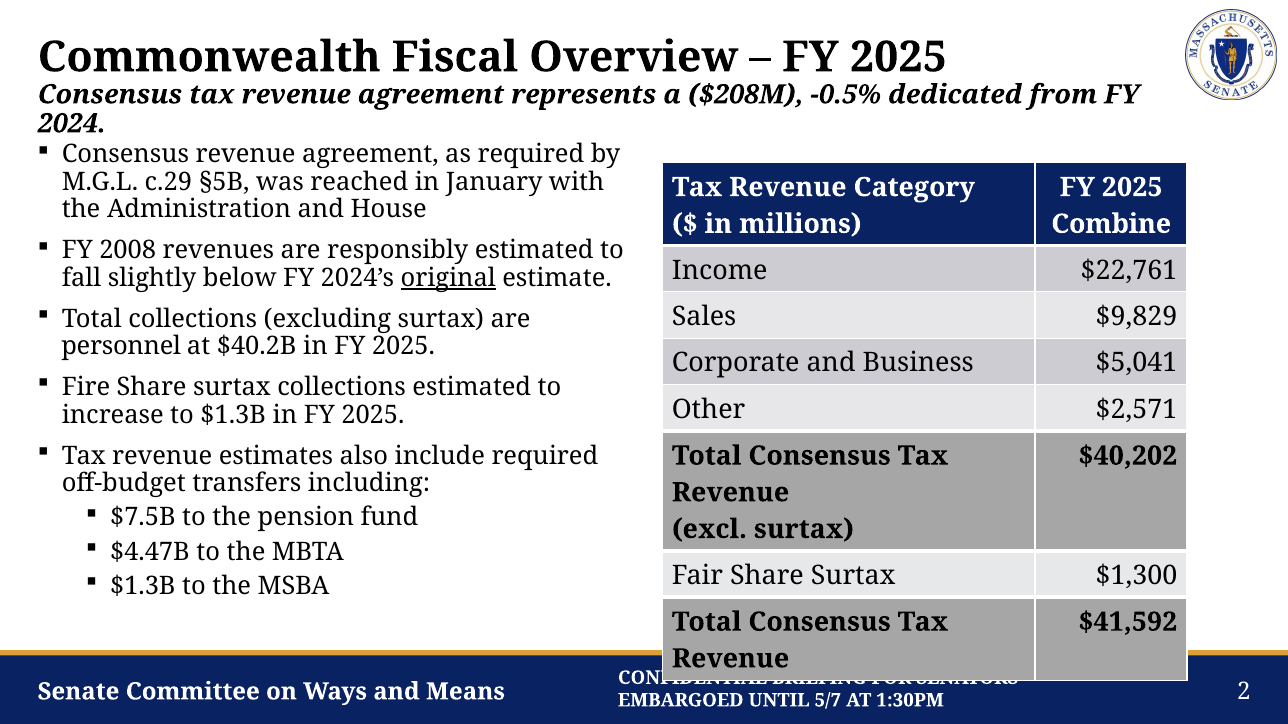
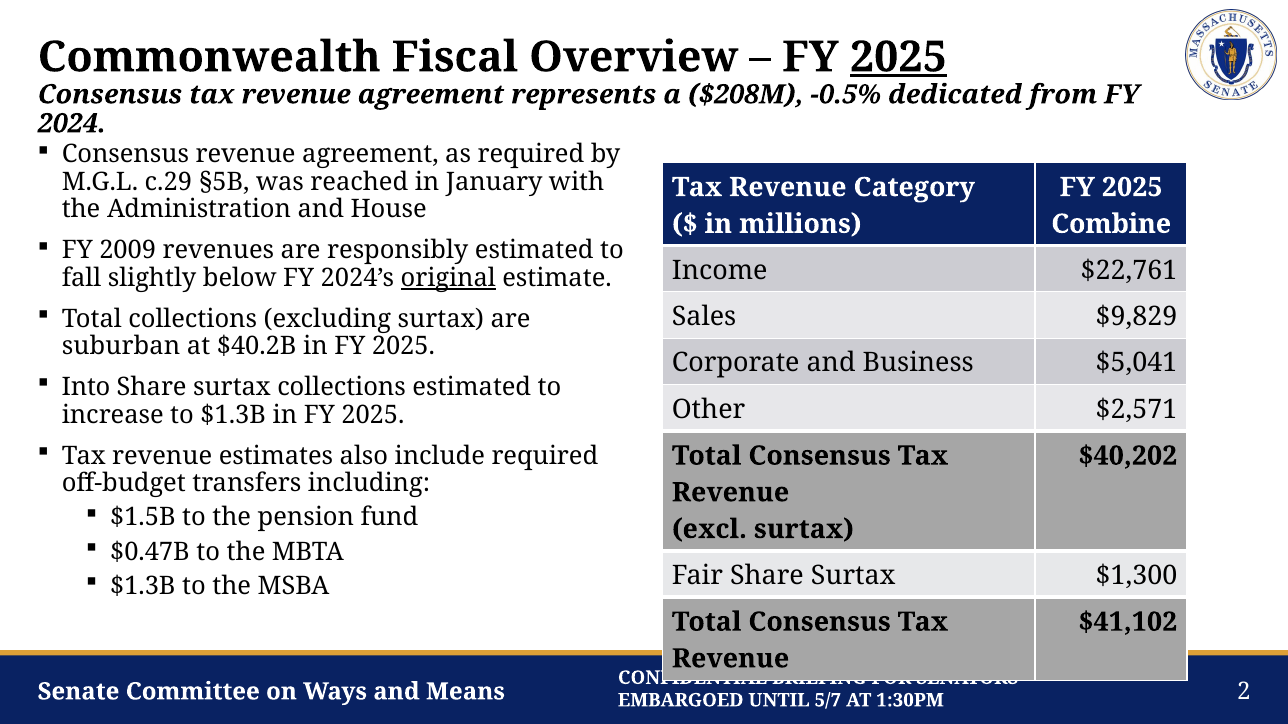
2025 at (898, 57) underline: none -> present
2008: 2008 -> 2009
personnel: personnel -> suburban
Fire: Fire -> Into
$7.5B: $7.5B -> $1.5B
$4.47B: $4.47B -> $0.47B
$41,592: $41,592 -> $41,102
